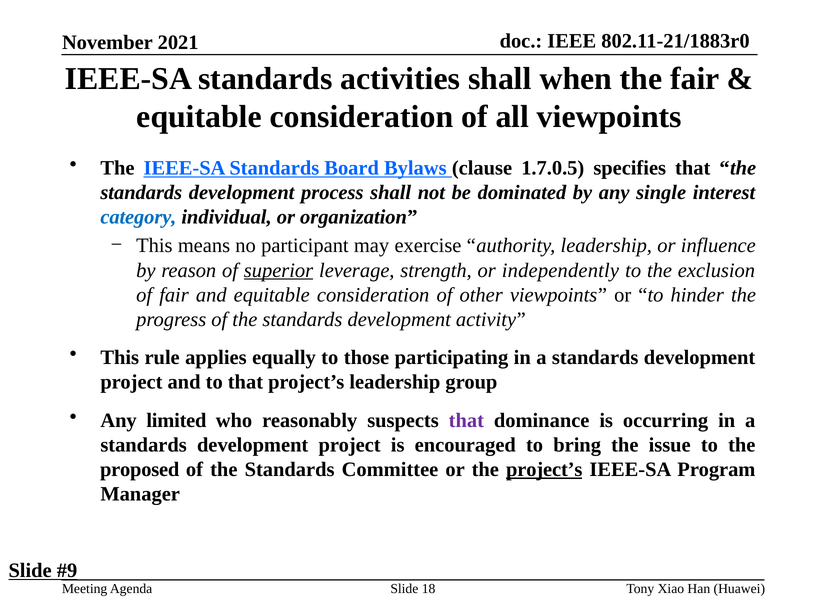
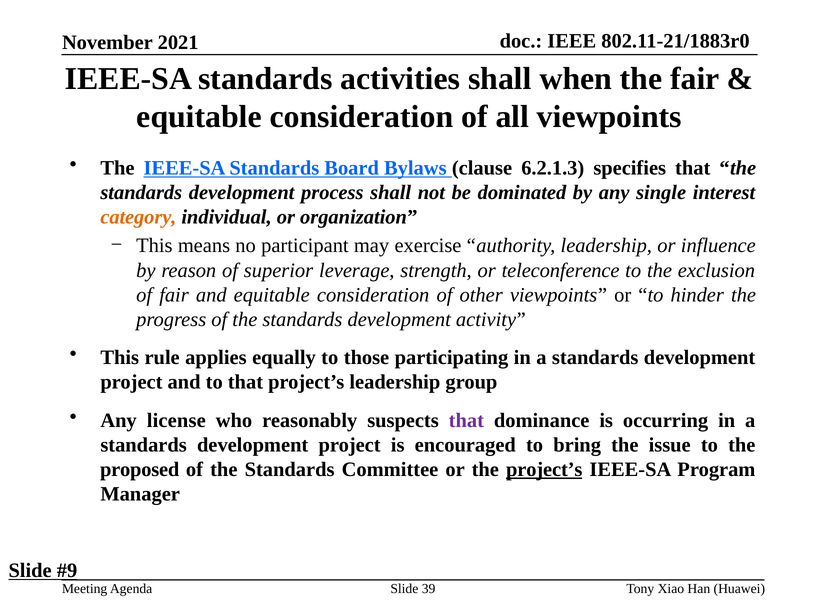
1.7.0.5: 1.7.0.5 -> 6.2.1.3
category colour: blue -> orange
superior underline: present -> none
independently: independently -> teleconference
limited: limited -> license
18: 18 -> 39
